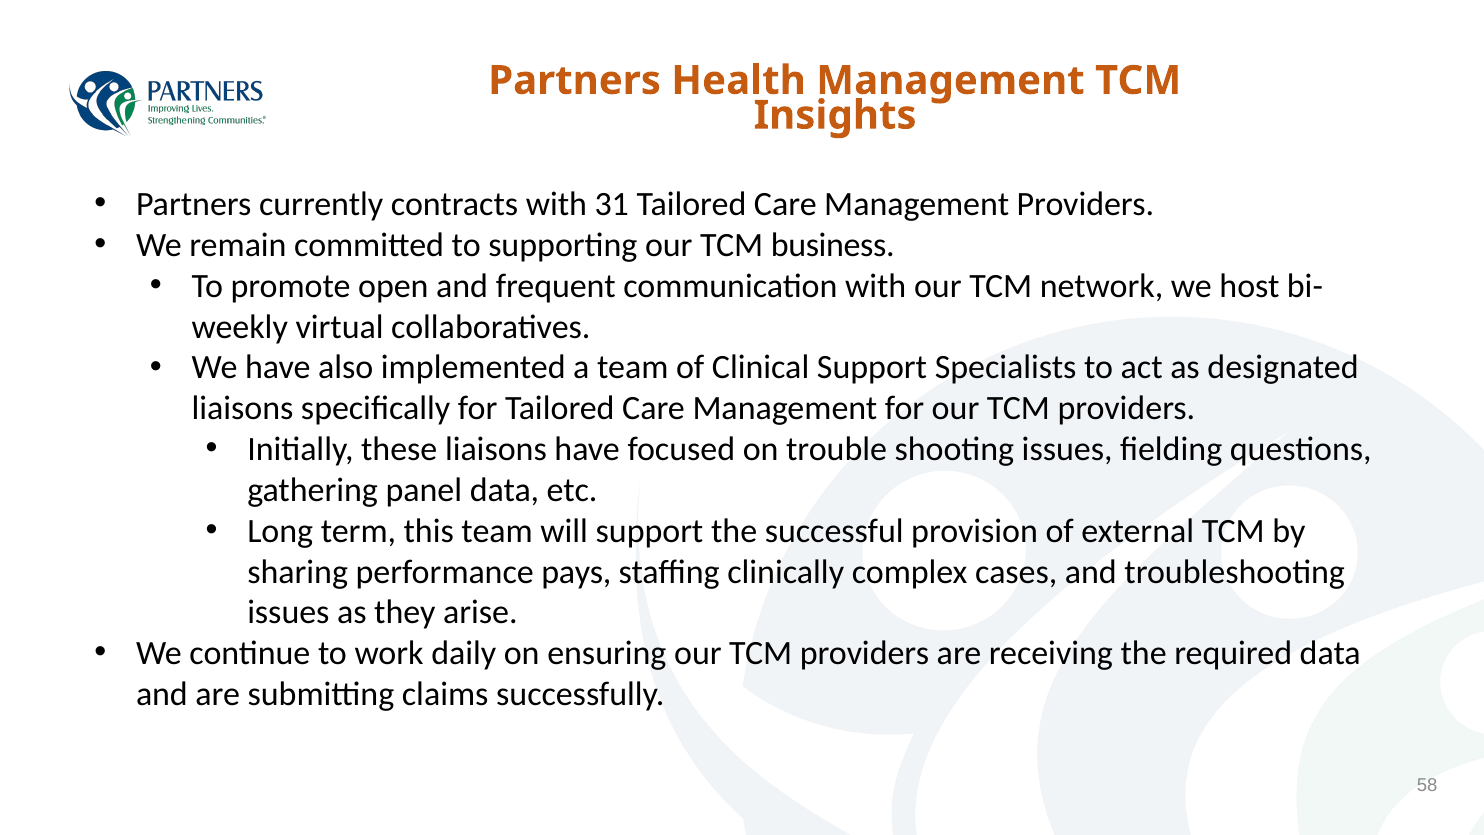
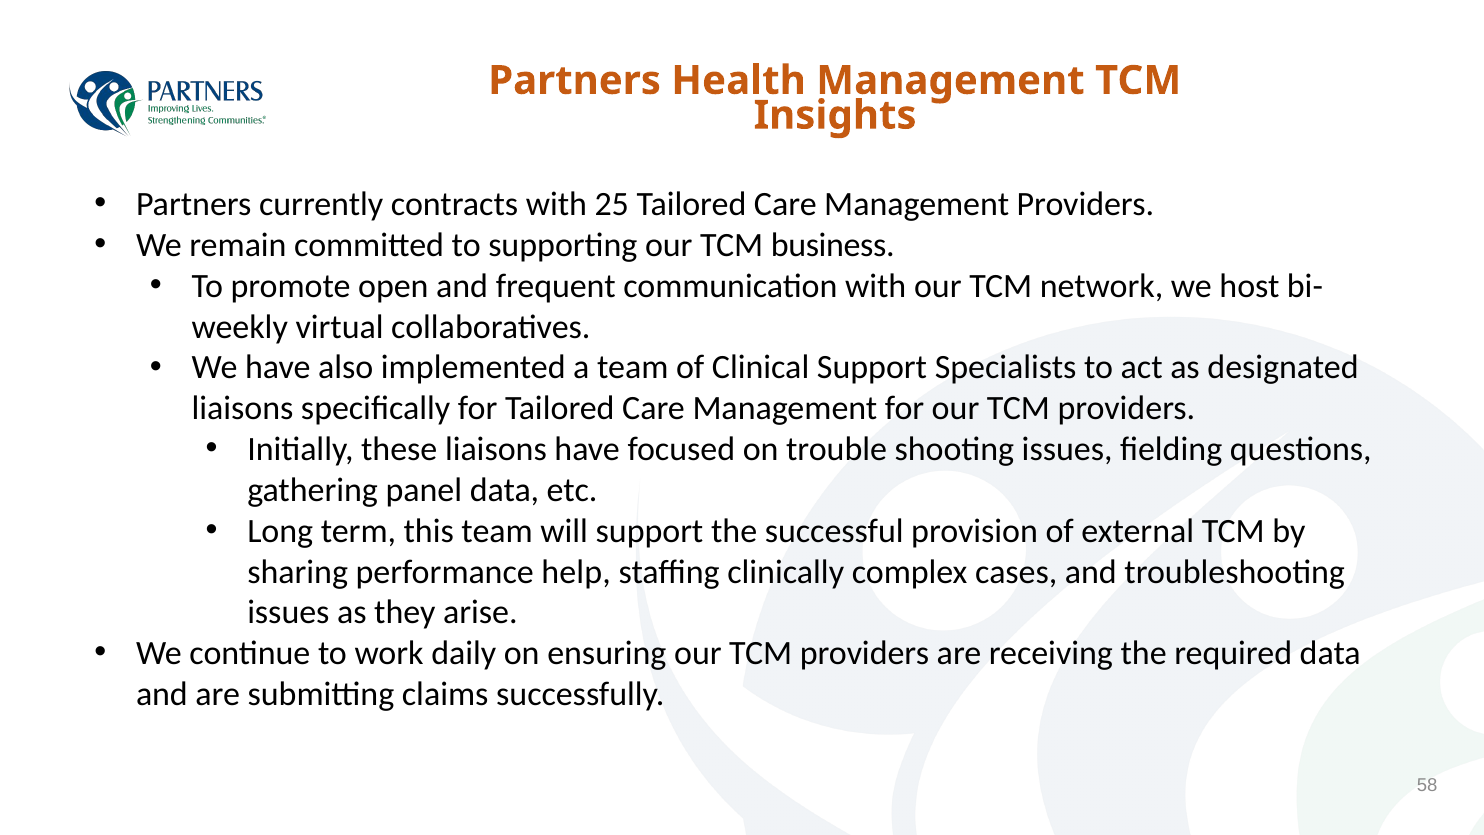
31: 31 -> 25
pays: pays -> help
